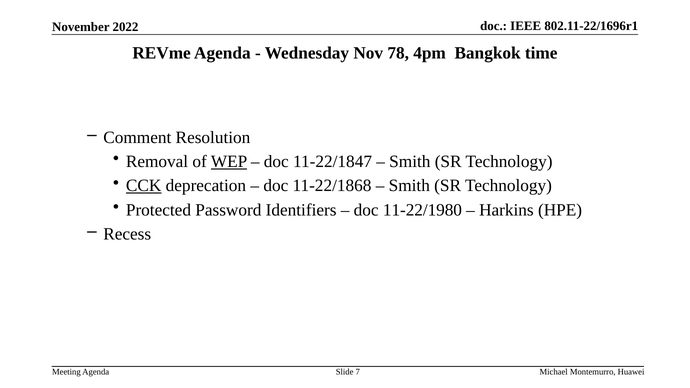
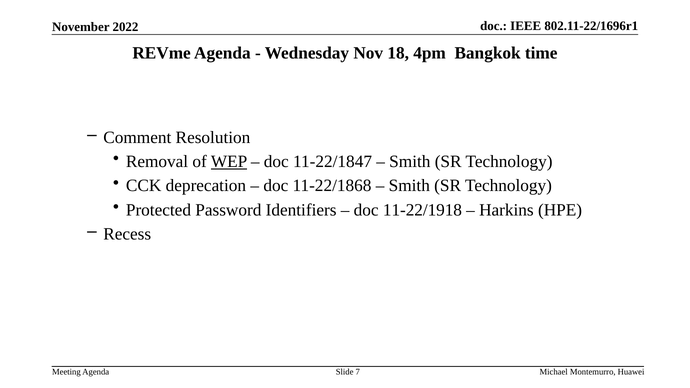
78: 78 -> 18
CCK underline: present -> none
11-22/1980: 11-22/1980 -> 11-22/1918
